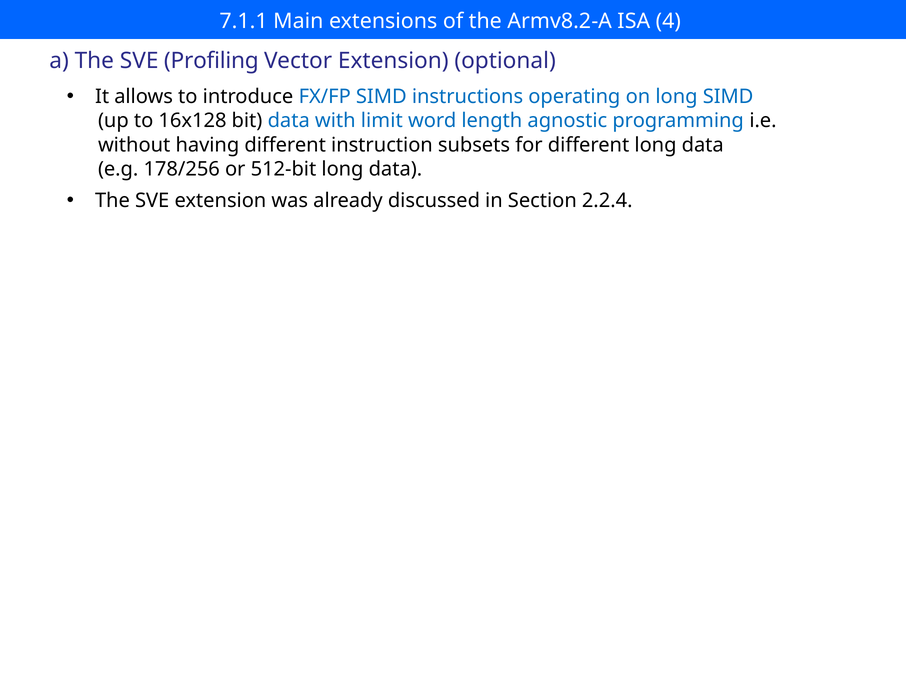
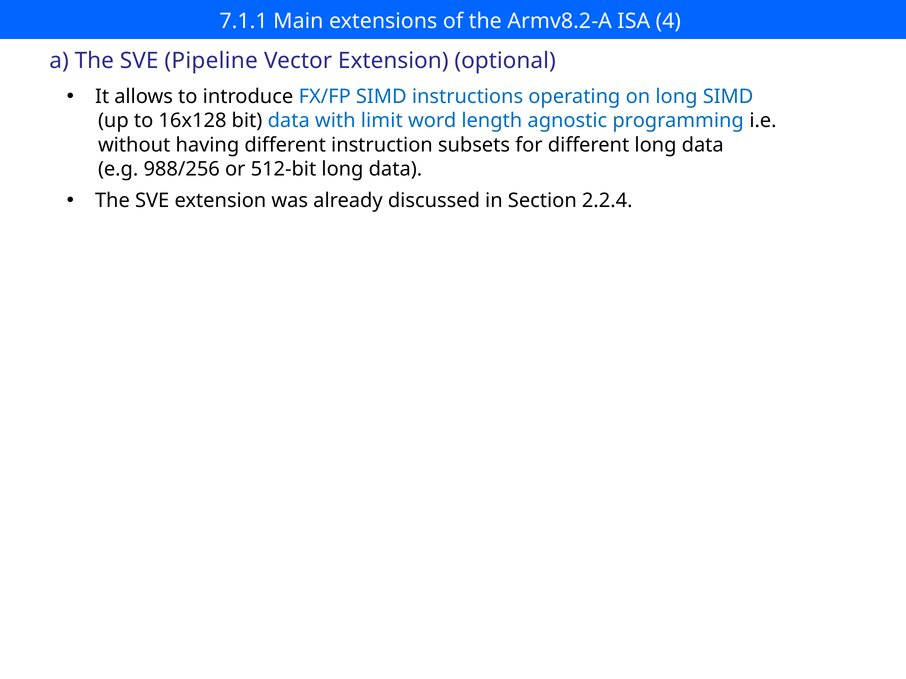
Profiling: Profiling -> Pipeline
178/256: 178/256 -> 988/256
